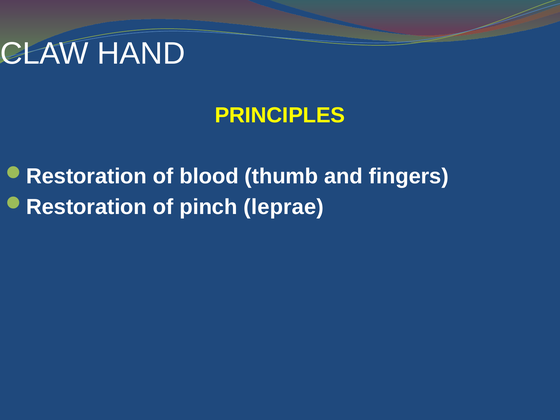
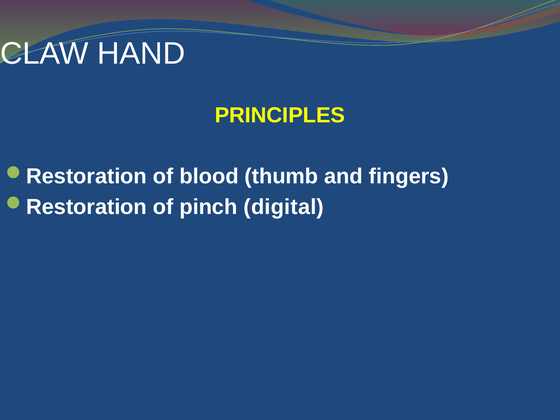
leprae: leprae -> digital
